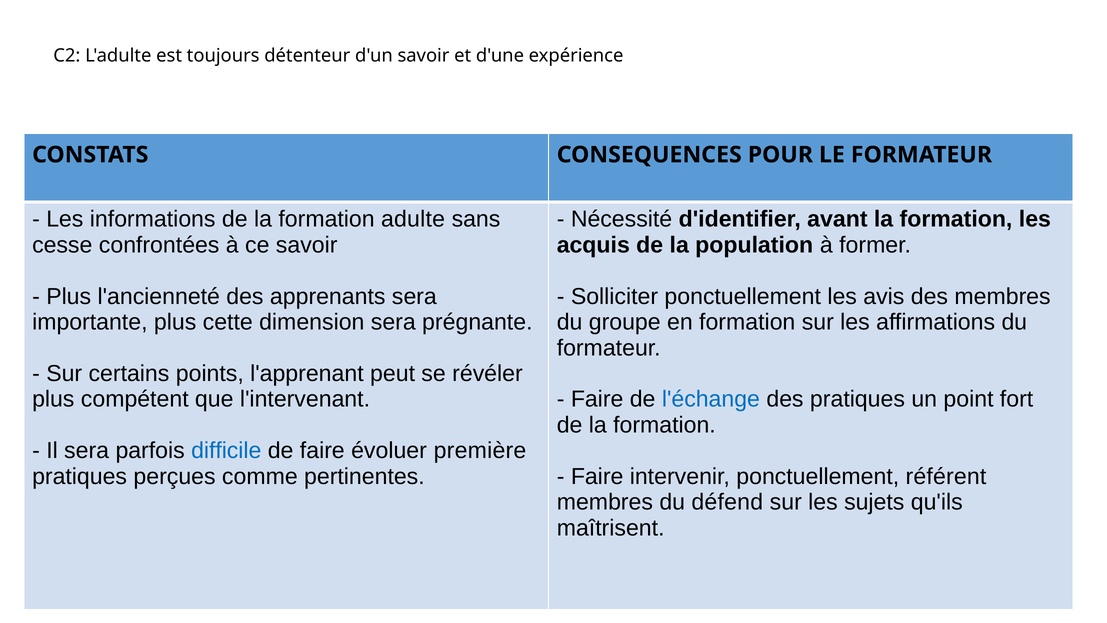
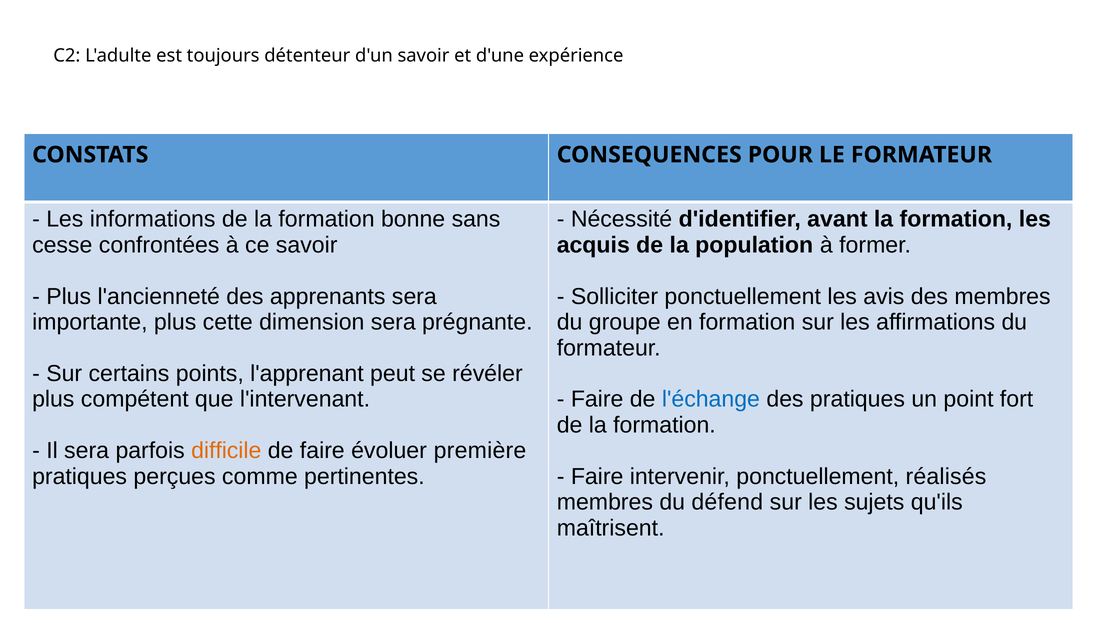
adulte: adulte -> bonne
difficile colour: blue -> orange
référent: référent -> réalisés
